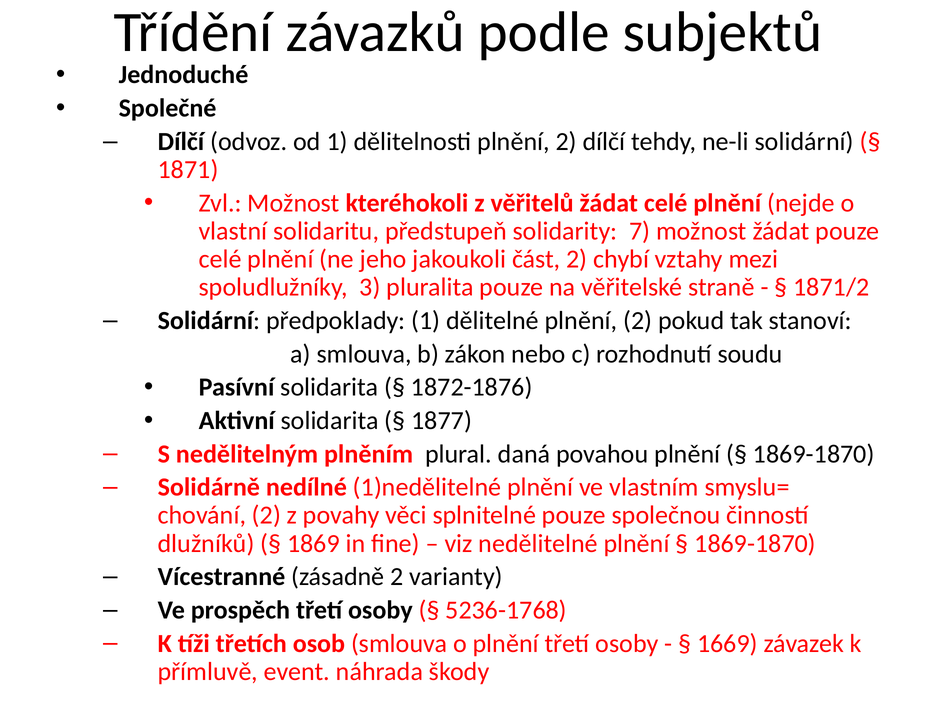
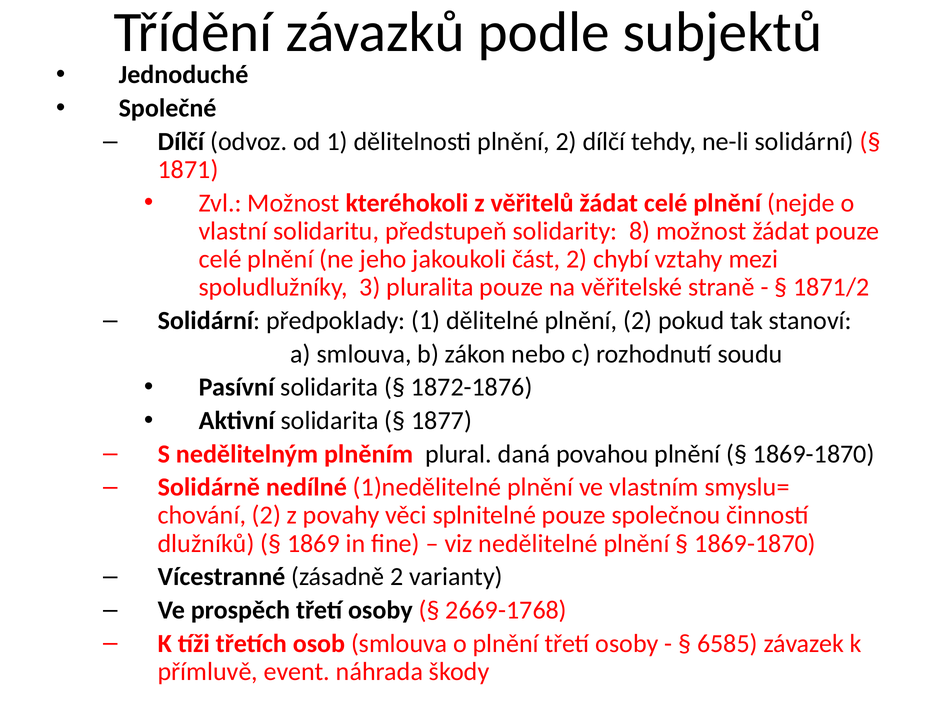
7: 7 -> 8
5236-1768: 5236-1768 -> 2669-1768
1669: 1669 -> 6585
